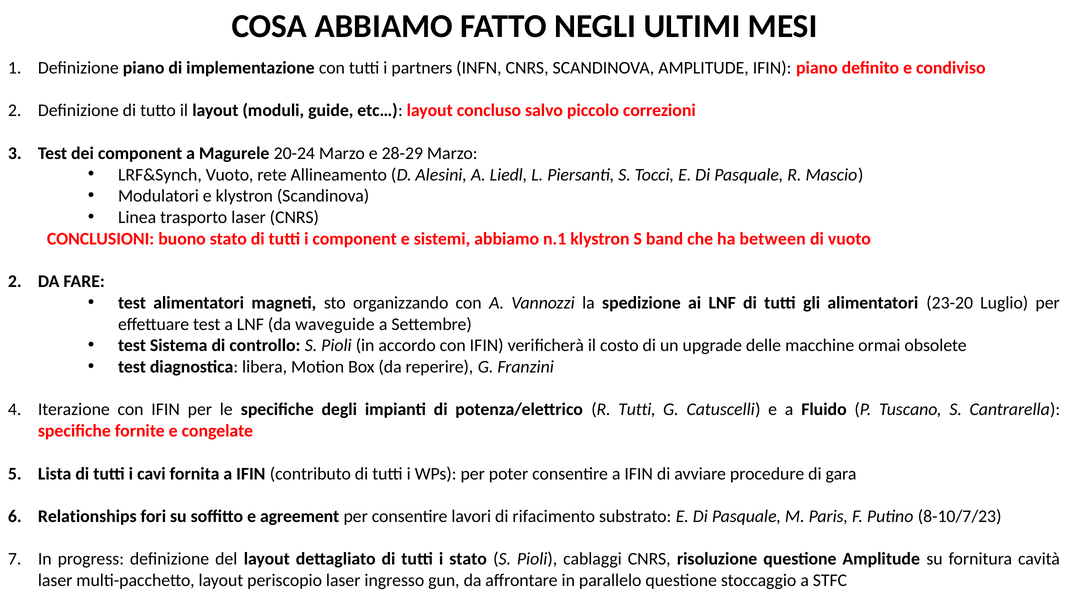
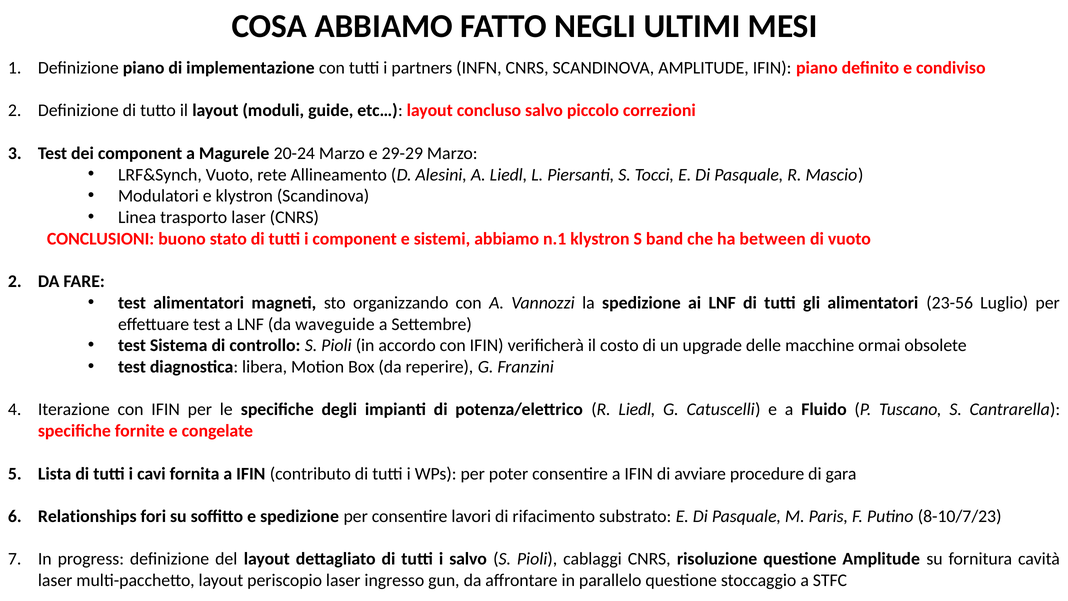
28-29: 28-29 -> 29-29
23-20: 23-20 -> 23-56
R Tutti: Tutti -> Liedl
e agreement: agreement -> spedizione
i stato: stato -> salvo
